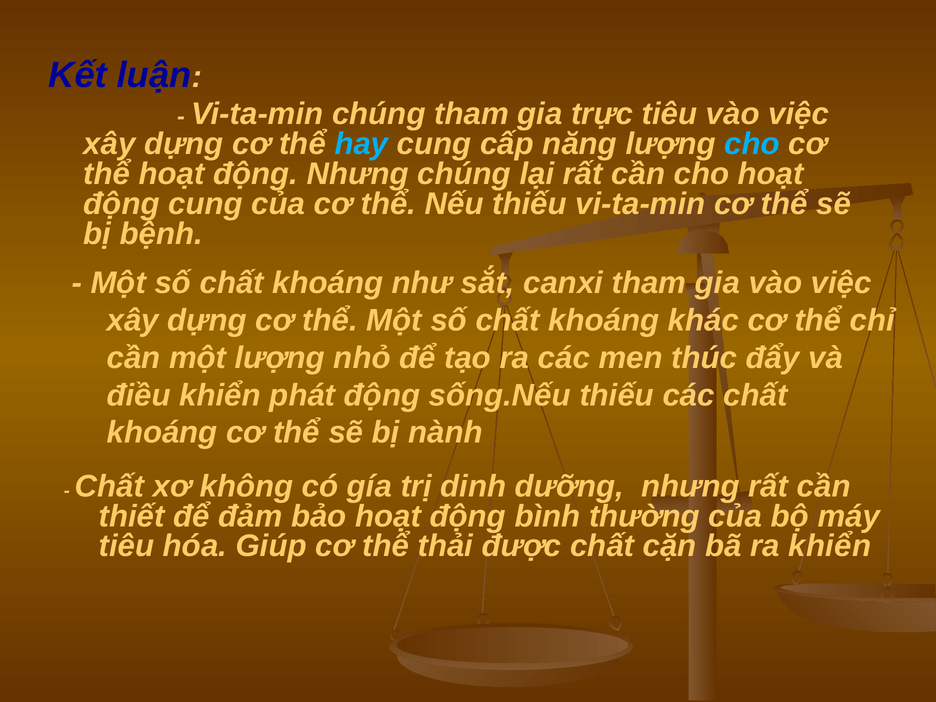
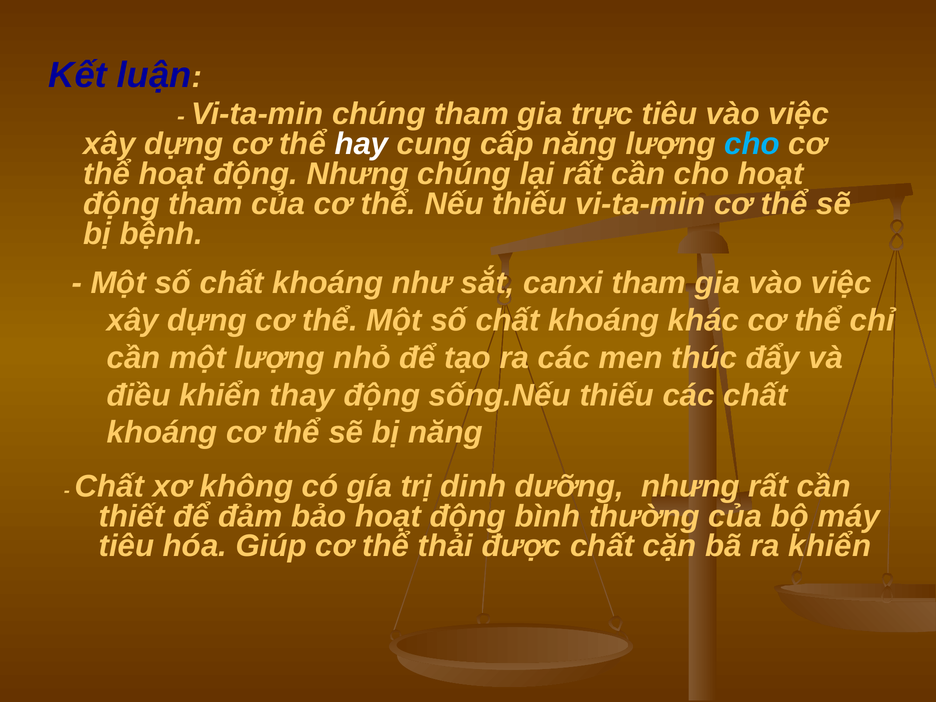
hay colour: light blue -> white
động cung: cung -> tham
phát: phát -> thay
bị nành: nành -> năng
